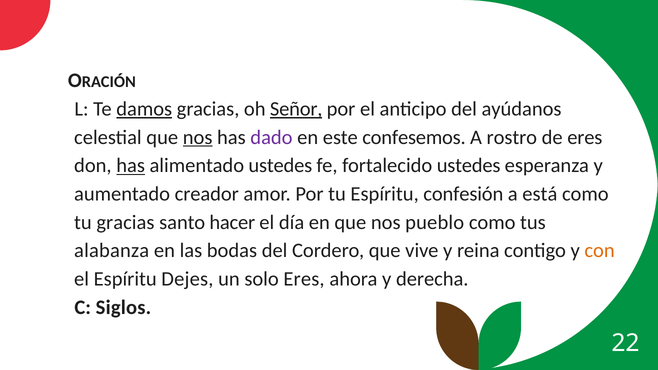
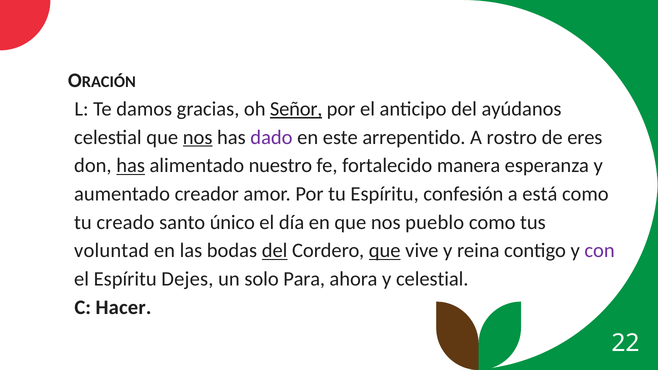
damos underline: present -> none
confesemos: confesemos -> arrepentido
alimentado ustedes: ustedes -> nuestro
fortalecido ustedes: ustedes -> manera
tu gracias: gracias -> creado
hacer: hacer -> único
alabanza: alabanza -> voluntad
del at (275, 251) underline: none -> present
que at (385, 251) underline: none -> present
con colour: orange -> purple
solo Eres: Eres -> Para
y derecha: derecha -> celestial
Siglos: Siglos -> Hacer
